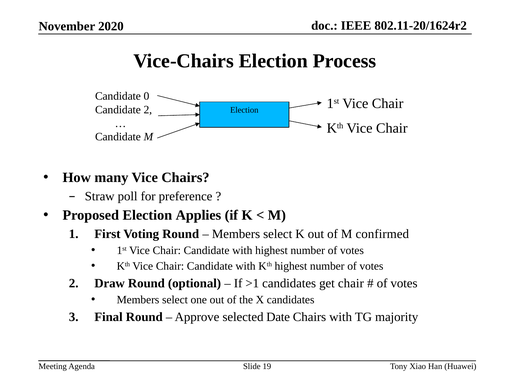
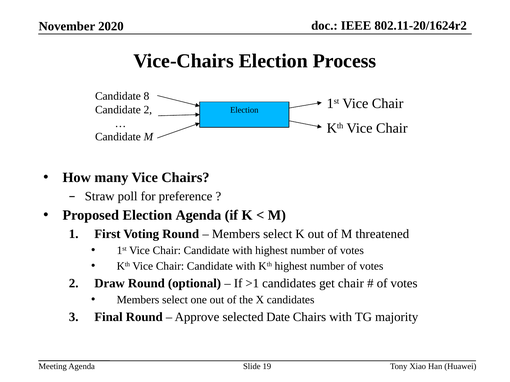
0: 0 -> 8
Election Applies: Applies -> Agenda
confirmed: confirmed -> threatened
